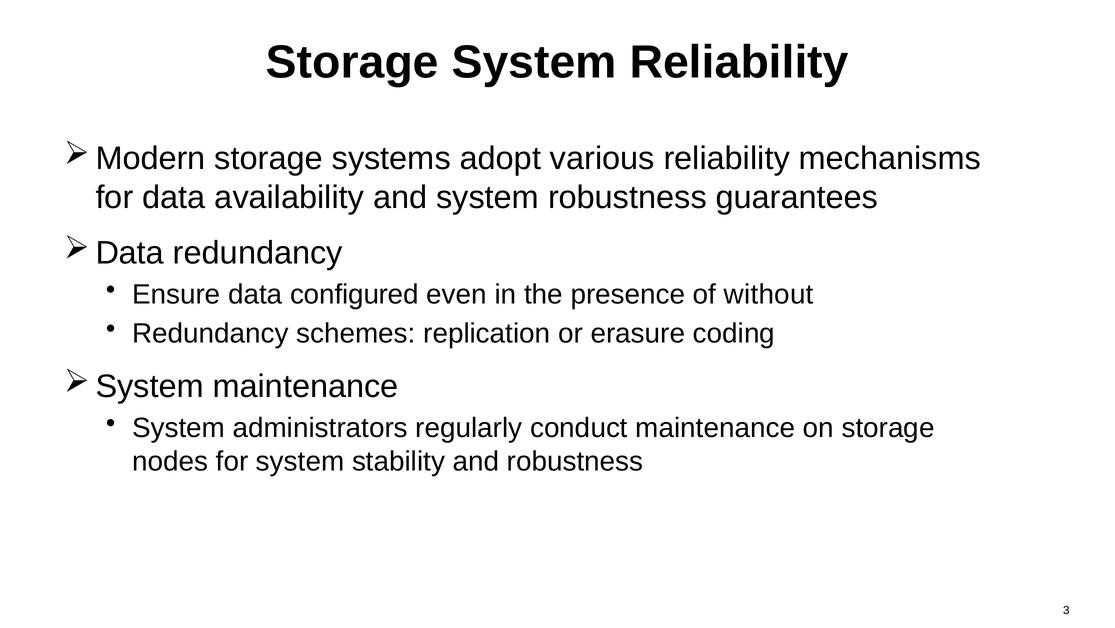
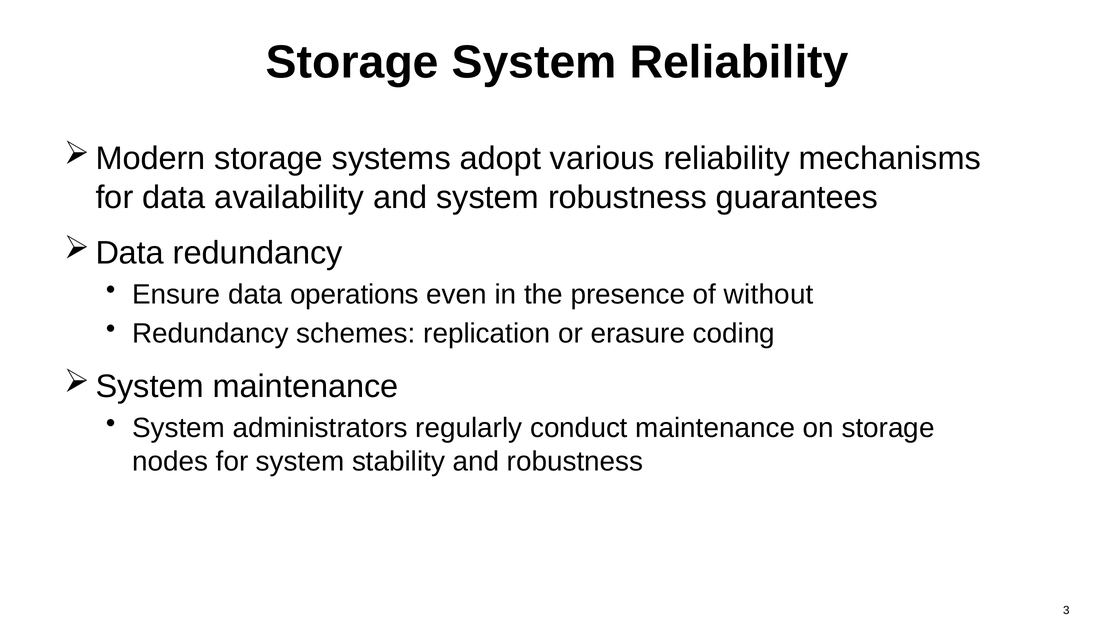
configured: configured -> operations
